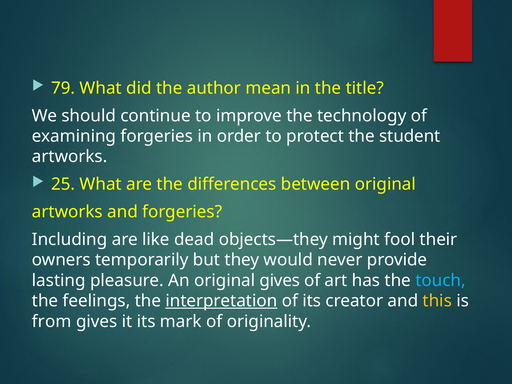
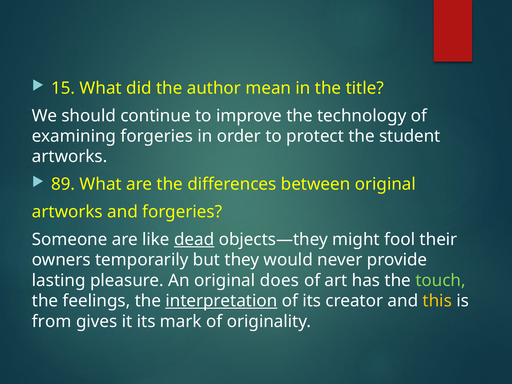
79: 79 -> 15
25: 25 -> 89
Including: Including -> Someone
dead underline: none -> present
original gives: gives -> does
touch colour: light blue -> light green
